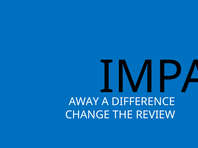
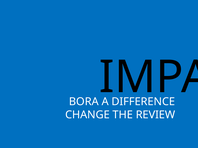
AWAY: AWAY -> BORA
